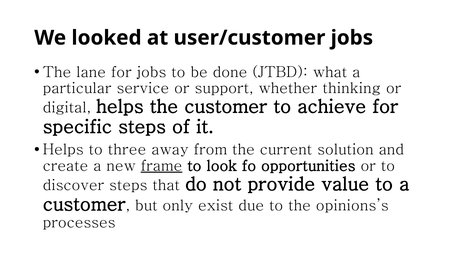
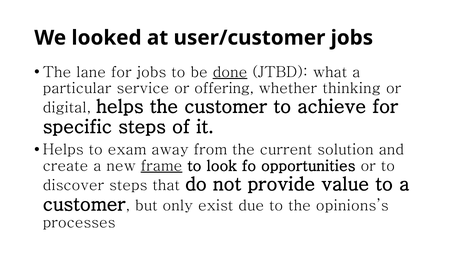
done underline: none -> present
support: support -> offering
three: three -> exam
